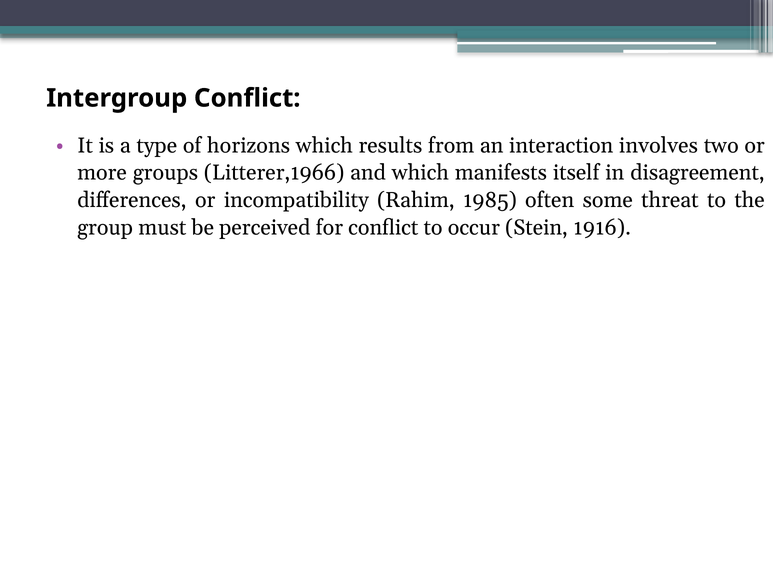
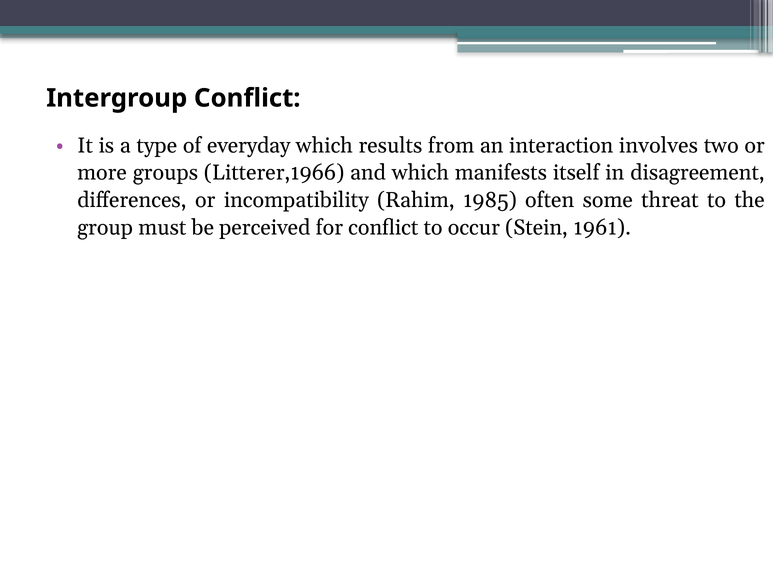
horizons: horizons -> everyday
1916: 1916 -> 1961
